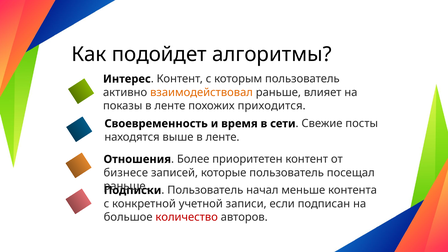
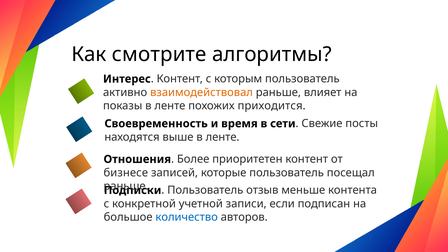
подойдет: подойдет -> смотрите
начал: начал -> отзыв
количество colour: red -> blue
